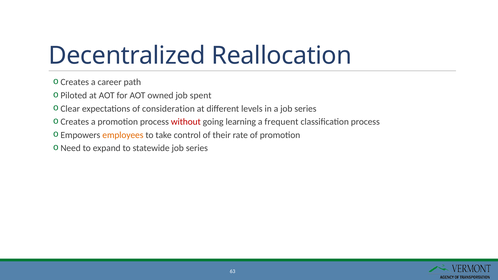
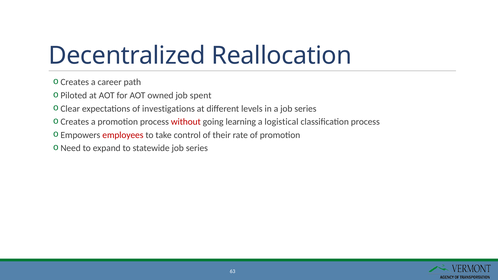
consideration: consideration -> investigations
frequent: frequent -> logistical
employees colour: orange -> red
